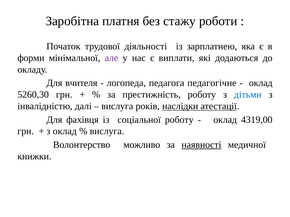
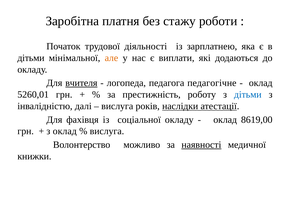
форми at (31, 58): форми -> дітьми
але colour: purple -> orange
вчителя underline: none -> present
5260,30: 5260,30 -> 5260,01
соціальної роботу: роботу -> окладу
4319,00: 4319,00 -> 8619,00
